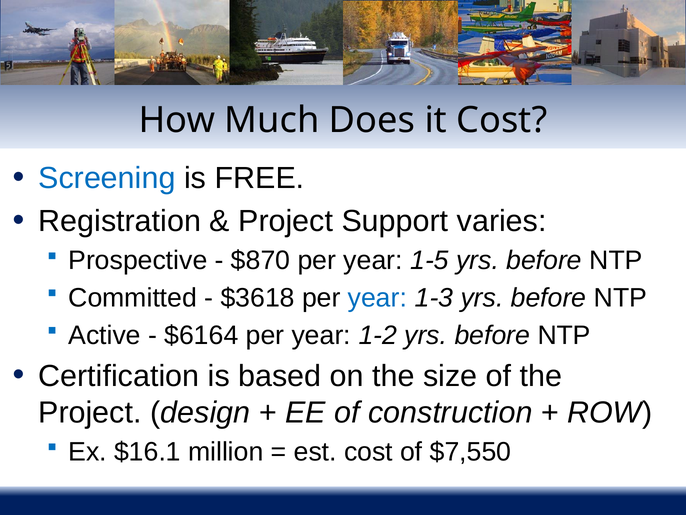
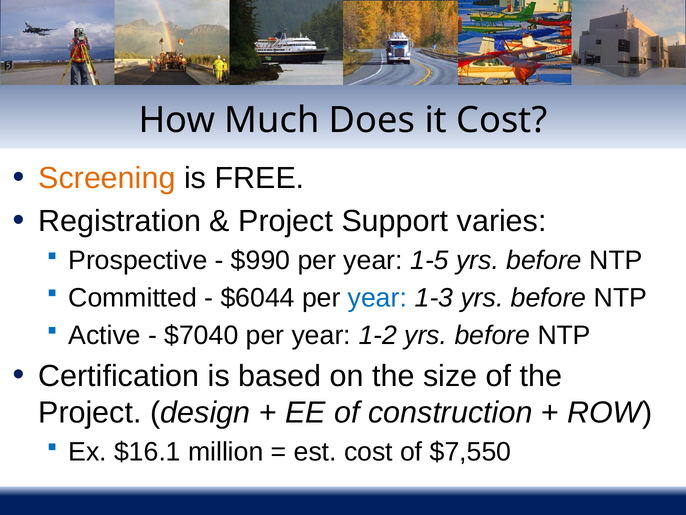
Screening colour: blue -> orange
$870: $870 -> $990
$3618: $3618 -> $6044
$6164: $6164 -> $7040
